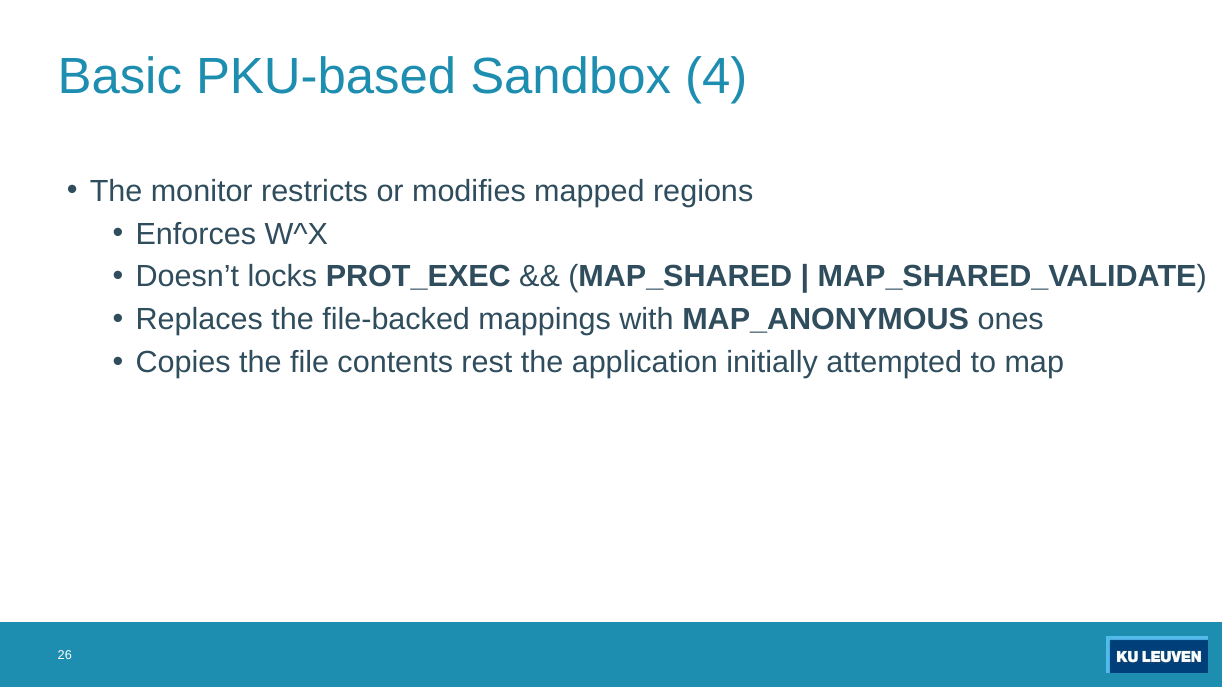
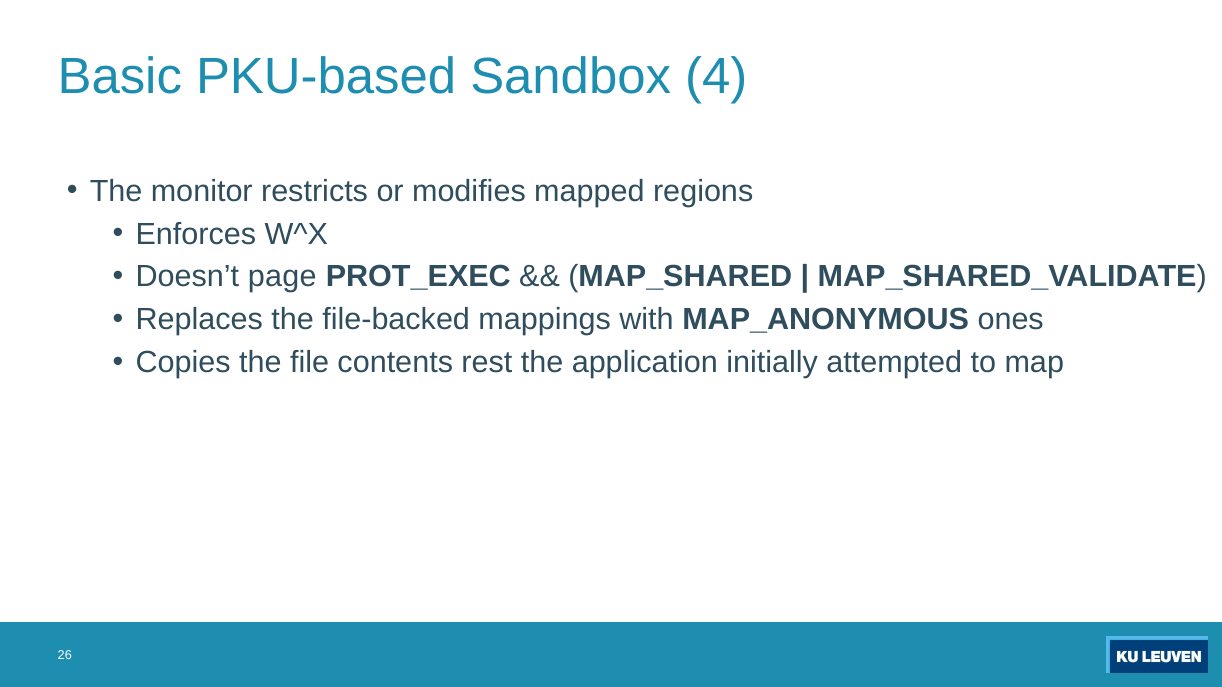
locks: locks -> page
